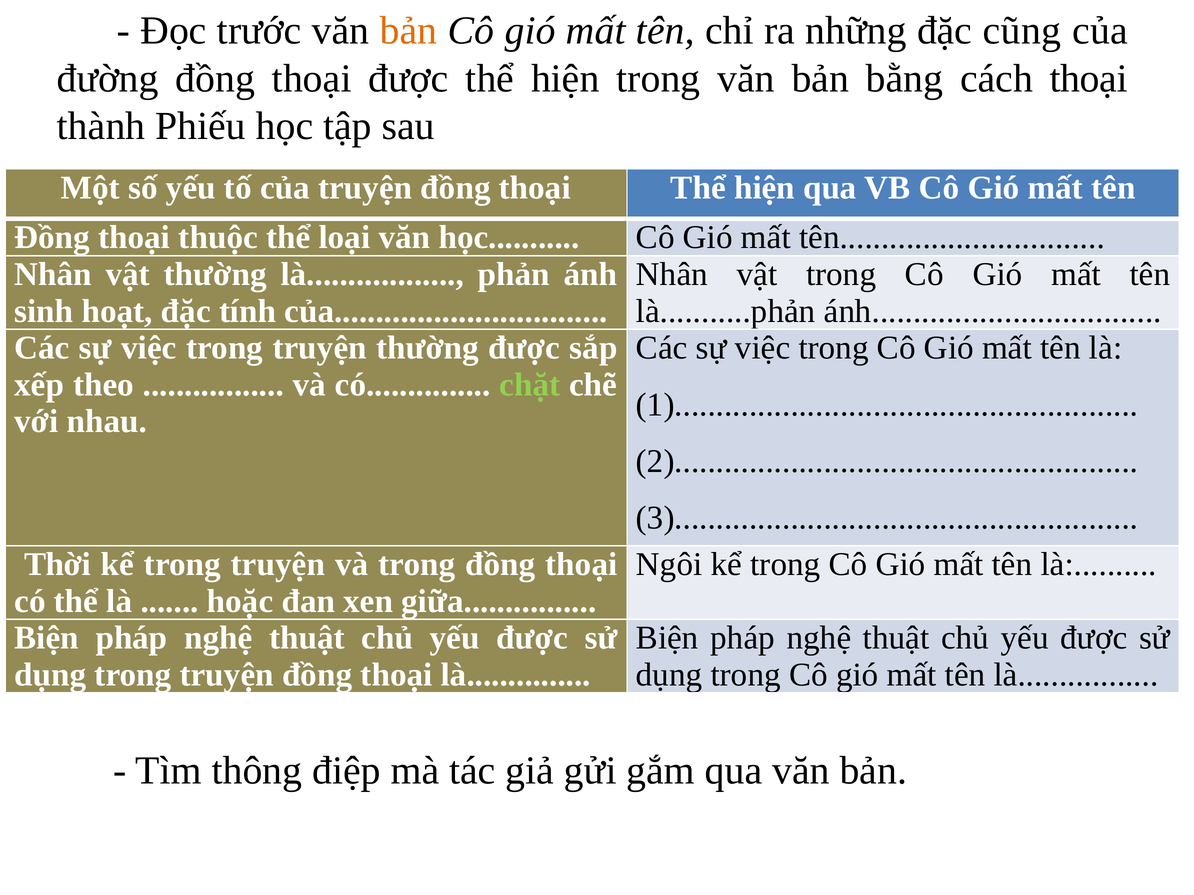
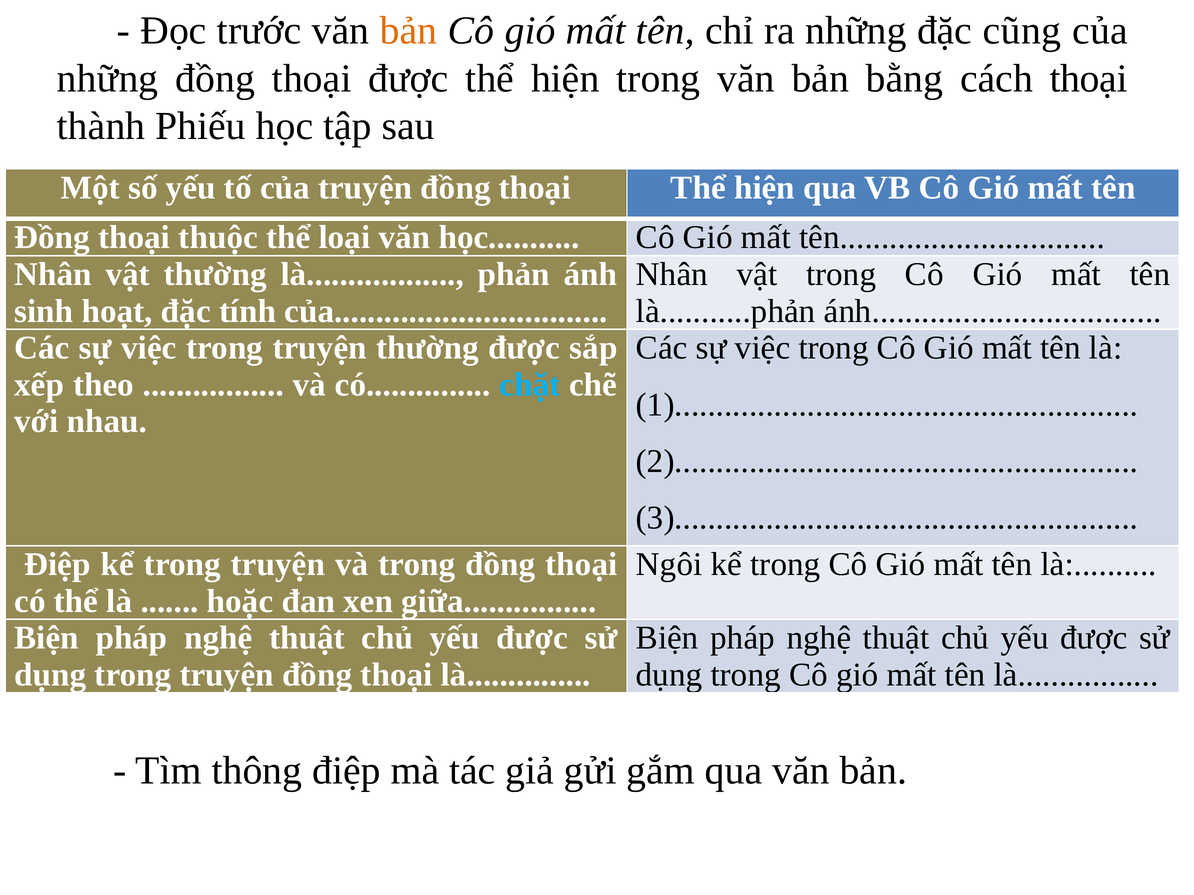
đường at (108, 78): đường -> những
chặt colour: light green -> light blue
Thời at (58, 565): Thời -> Điệp
